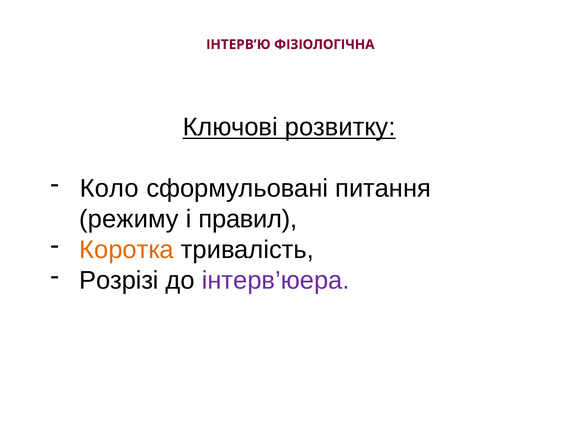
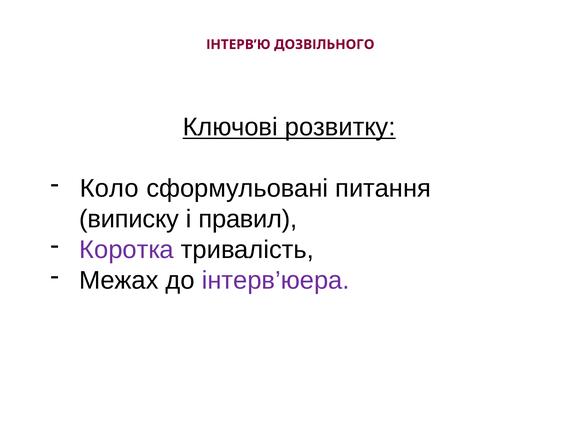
ФІЗІОЛОГІЧНА: ФІЗІОЛОГІЧНА -> ДОЗВІЛЬНОГО
режиму: режиму -> виписку
Коротка colour: orange -> purple
Розрізі: Розрізі -> Межах
